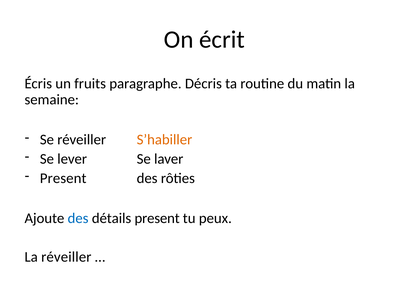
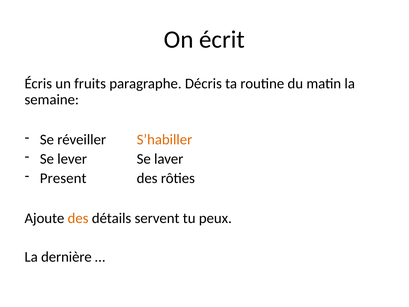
des at (78, 218) colour: blue -> orange
détails present: present -> servent
La réveiller: réveiller -> dernière
